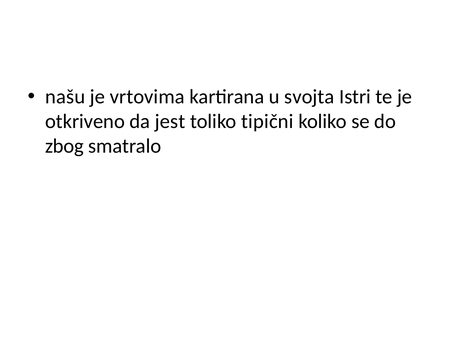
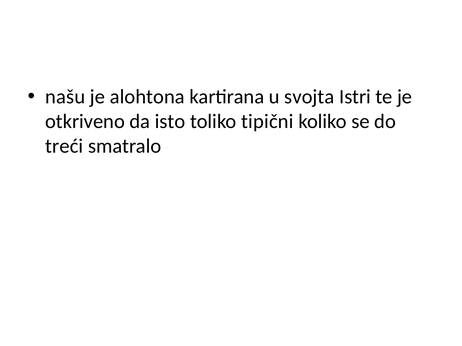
vrtovima: vrtovima -> alohtona
jest: jest -> isto
zbog: zbog -> treći
